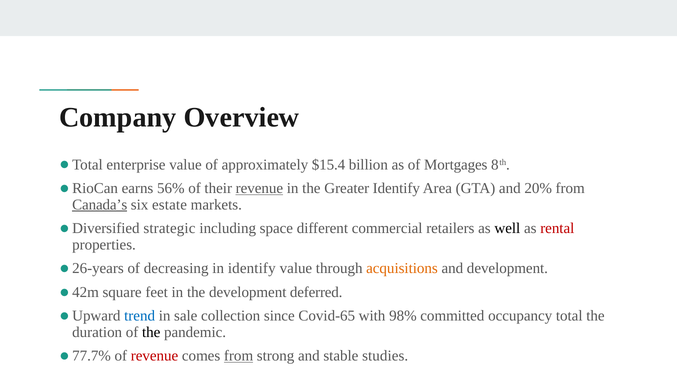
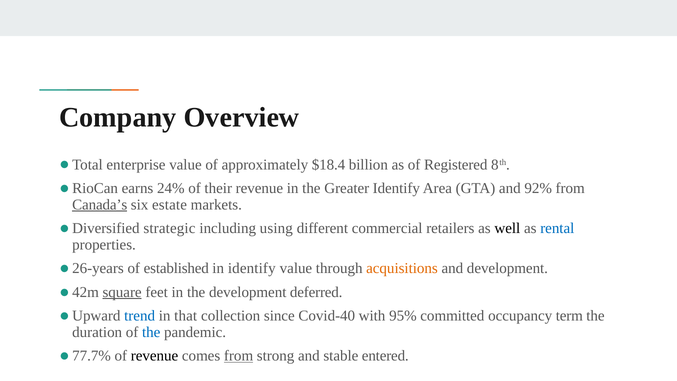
$15.4: $15.4 -> $18.4
Mortgages: Mortgages -> Registered
56%: 56% -> 24%
revenue at (259, 188) underline: present -> none
20%: 20% -> 92%
space: space -> using
rental colour: red -> blue
decreasing: decreasing -> established
square underline: none -> present
sale: sale -> that
Covid-65: Covid-65 -> Covid-40
98%: 98% -> 95%
total: total -> term
the at (151, 332) colour: black -> blue
revenue at (155, 356) colour: red -> black
studies: studies -> entered
